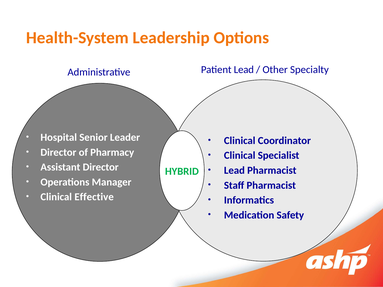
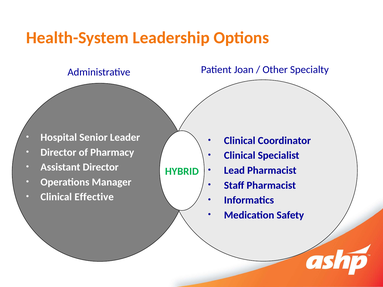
Patient Lead: Lead -> Joan
